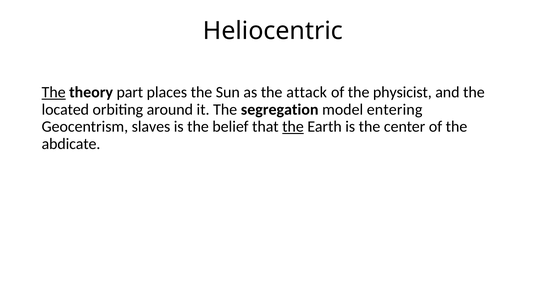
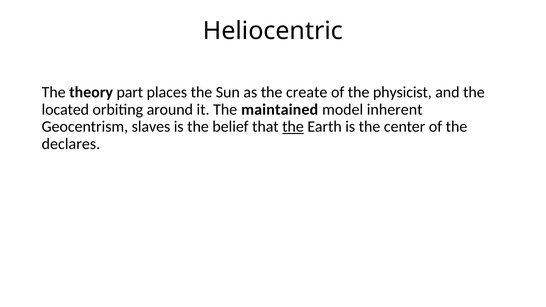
The at (54, 92) underline: present -> none
attack: attack -> create
segregation: segregation -> maintained
entering: entering -> inherent
abdicate: abdicate -> declares
